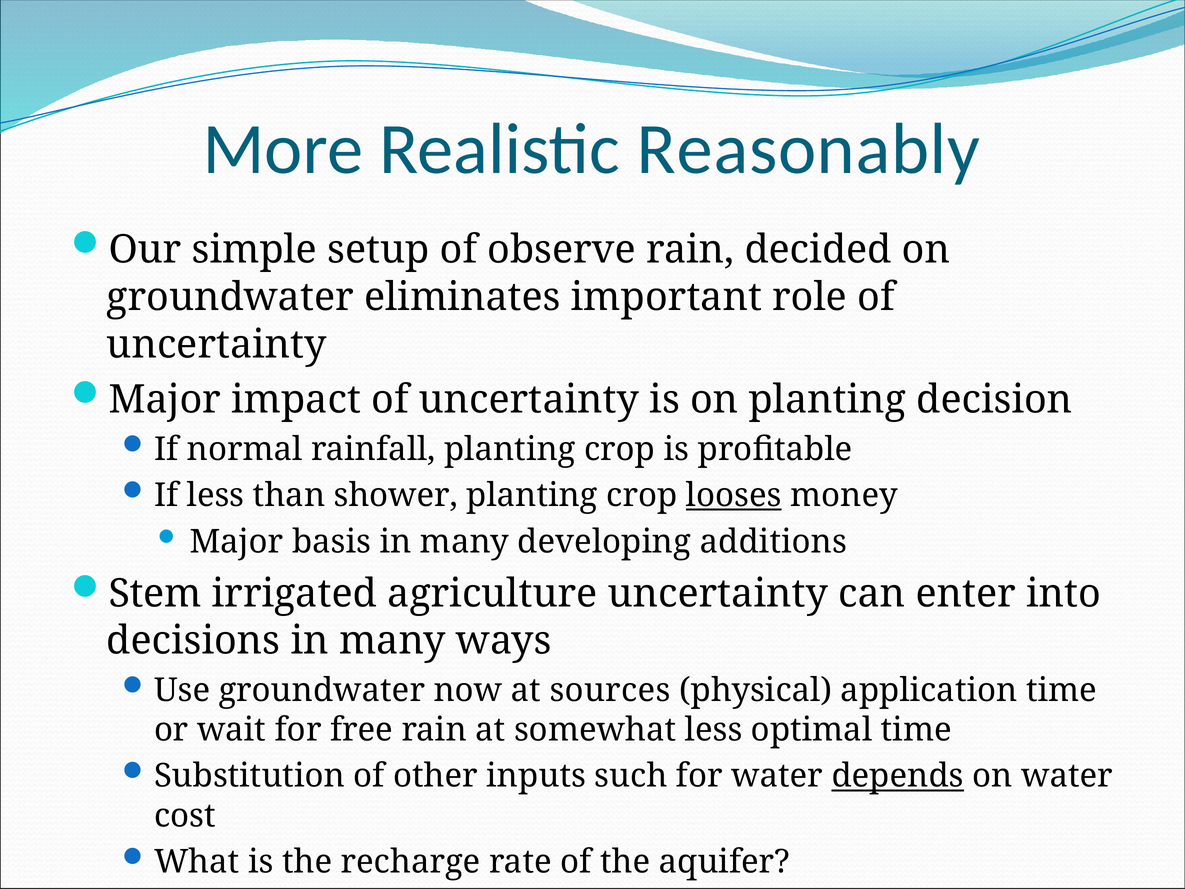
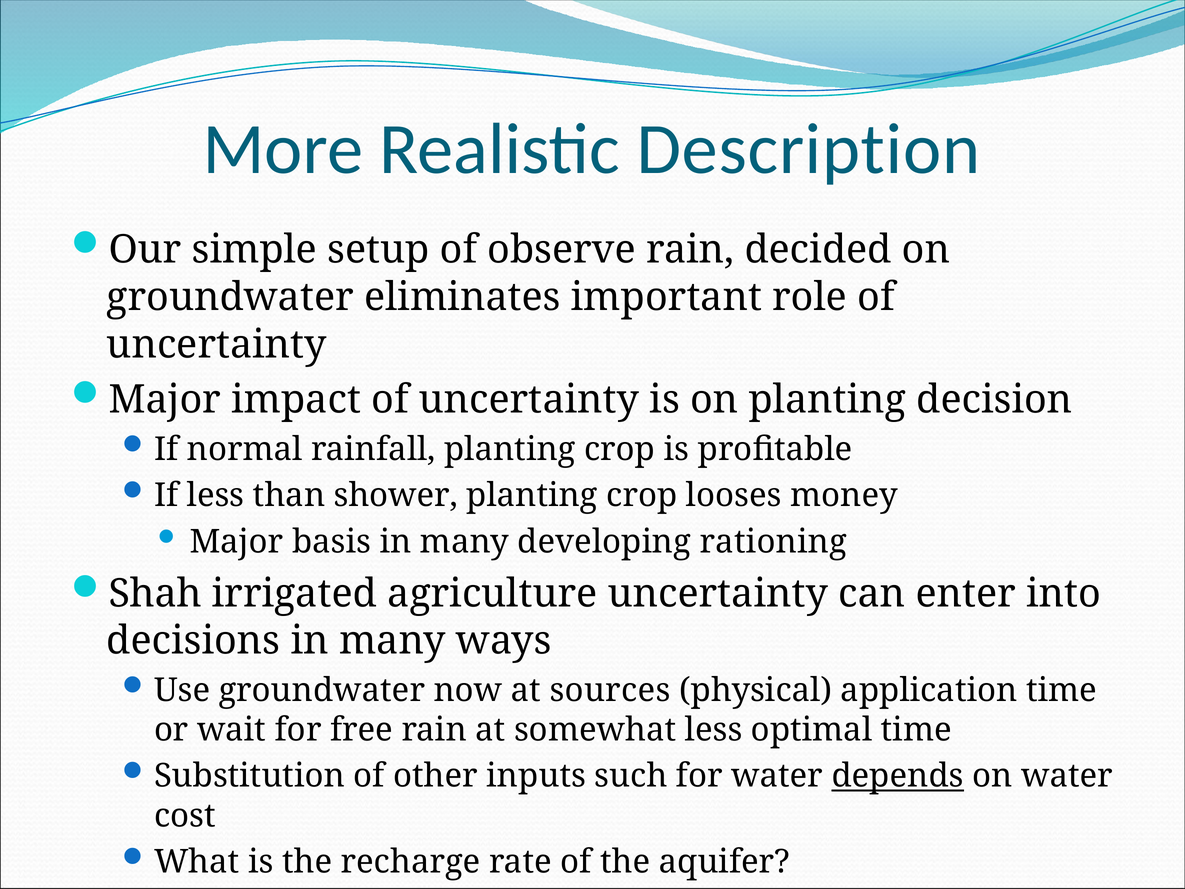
Reasonably: Reasonably -> Description
looses underline: present -> none
additions: additions -> rationing
Stem: Stem -> Shah
